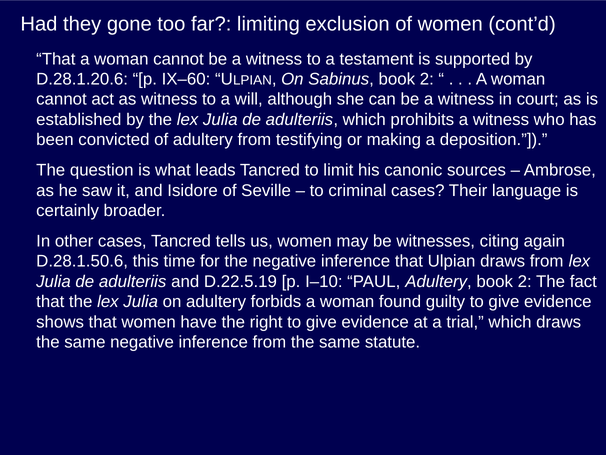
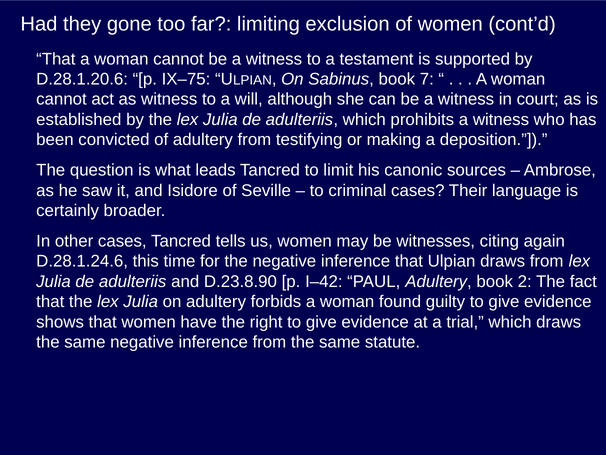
IX–60: IX–60 -> IX–75
Sabinus book 2: 2 -> 7
D.28.1.50.6: D.28.1.50.6 -> D.28.1.24.6
D.22.5.19: D.22.5.19 -> D.23.8.90
I–10: I–10 -> I–42
